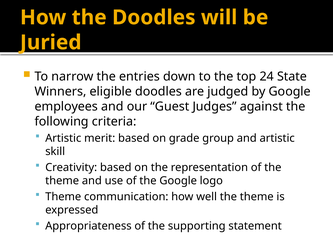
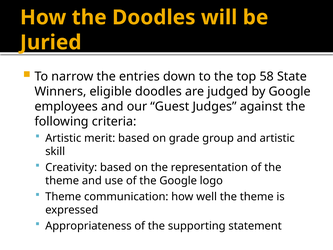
24: 24 -> 58
